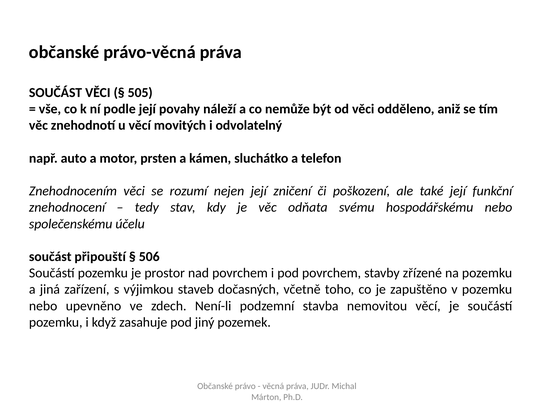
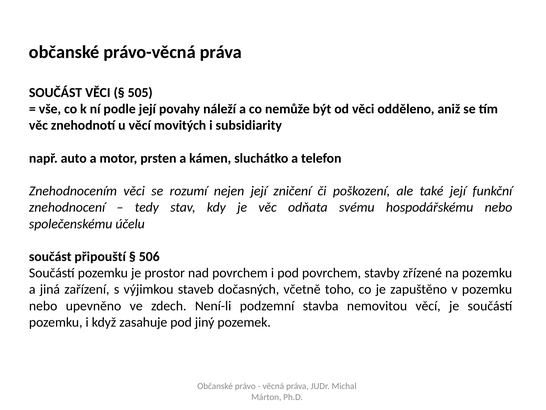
odvolatelný: odvolatelný -> subsidiarity
